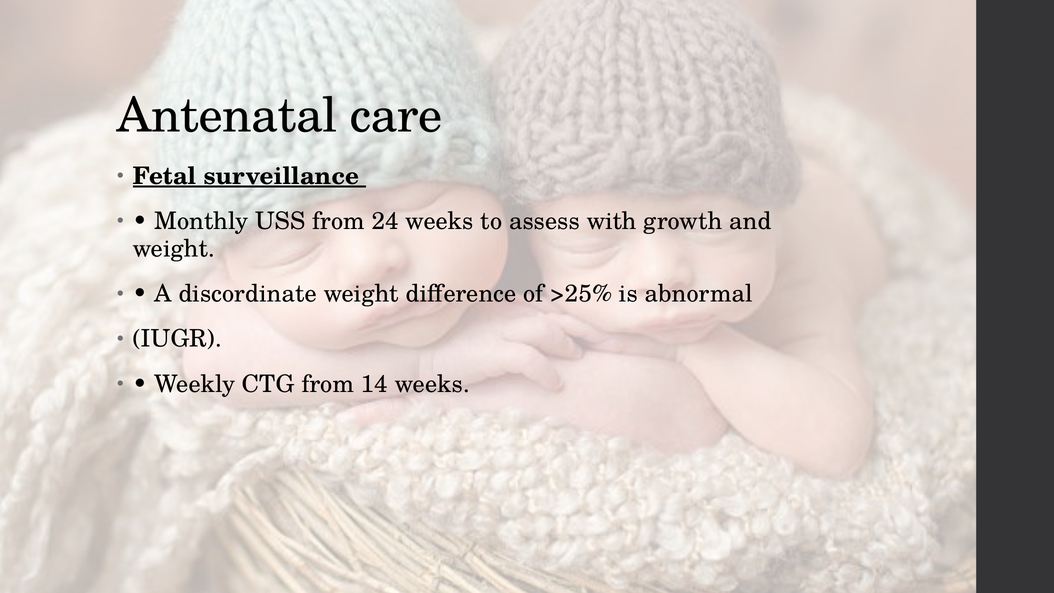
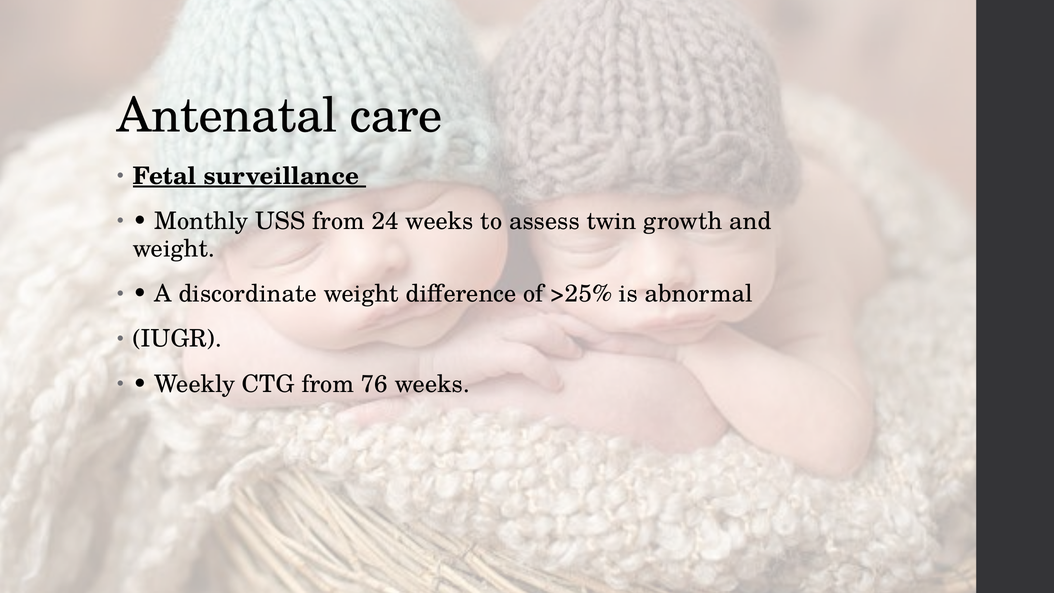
with: with -> twin
14: 14 -> 76
